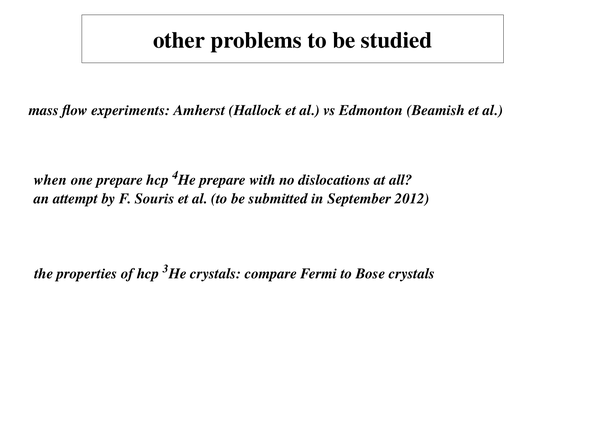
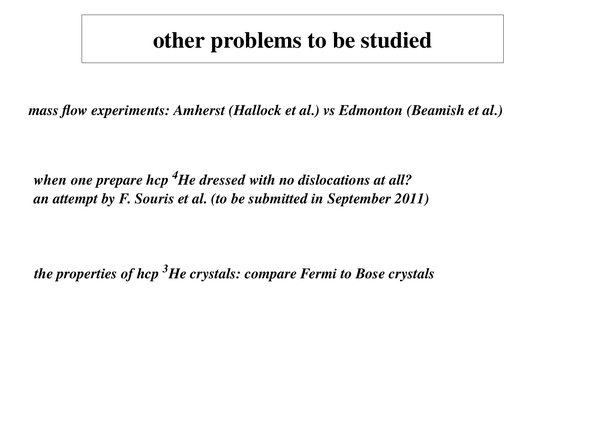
prepare at (223, 180): prepare -> dressed
2012: 2012 -> 2011
